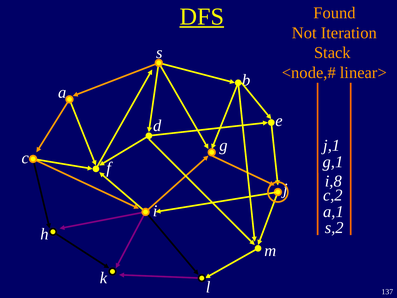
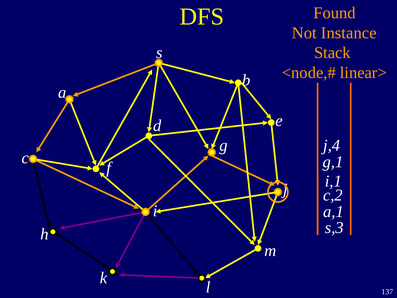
DFS underline: present -> none
Iteration: Iteration -> Instance
j,1: j,1 -> j,4
i,8: i,8 -> i,1
s,2: s,2 -> s,3
